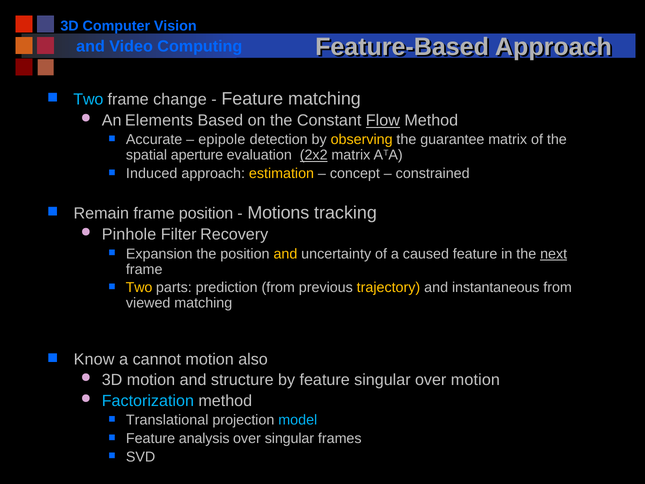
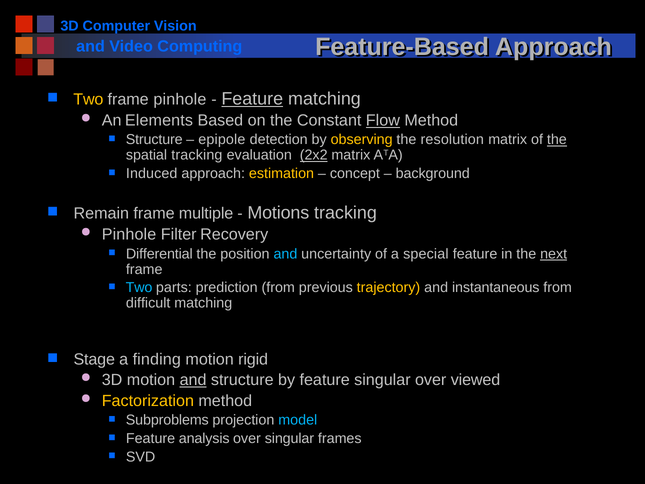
Two at (88, 99) colour: light blue -> yellow
frame change: change -> pinhole
Feature at (252, 99) underline: none -> present
Accurate at (154, 140): Accurate -> Structure
guarantee: guarantee -> resolution
the at (557, 140) underline: none -> present
spatial aperture: aperture -> tracking
constrained: constrained -> background
frame position: position -> multiple
Expansion: Expansion -> Differential
and at (285, 254) colour: yellow -> light blue
caused: caused -> special
Two at (139, 287) colour: yellow -> light blue
viewed: viewed -> difficult
Know: Know -> Stage
cannot: cannot -> finding
also: also -> rigid
and at (193, 380) underline: none -> present
over motion: motion -> viewed
Factorization colour: light blue -> yellow
Translational: Translational -> Subproblems
